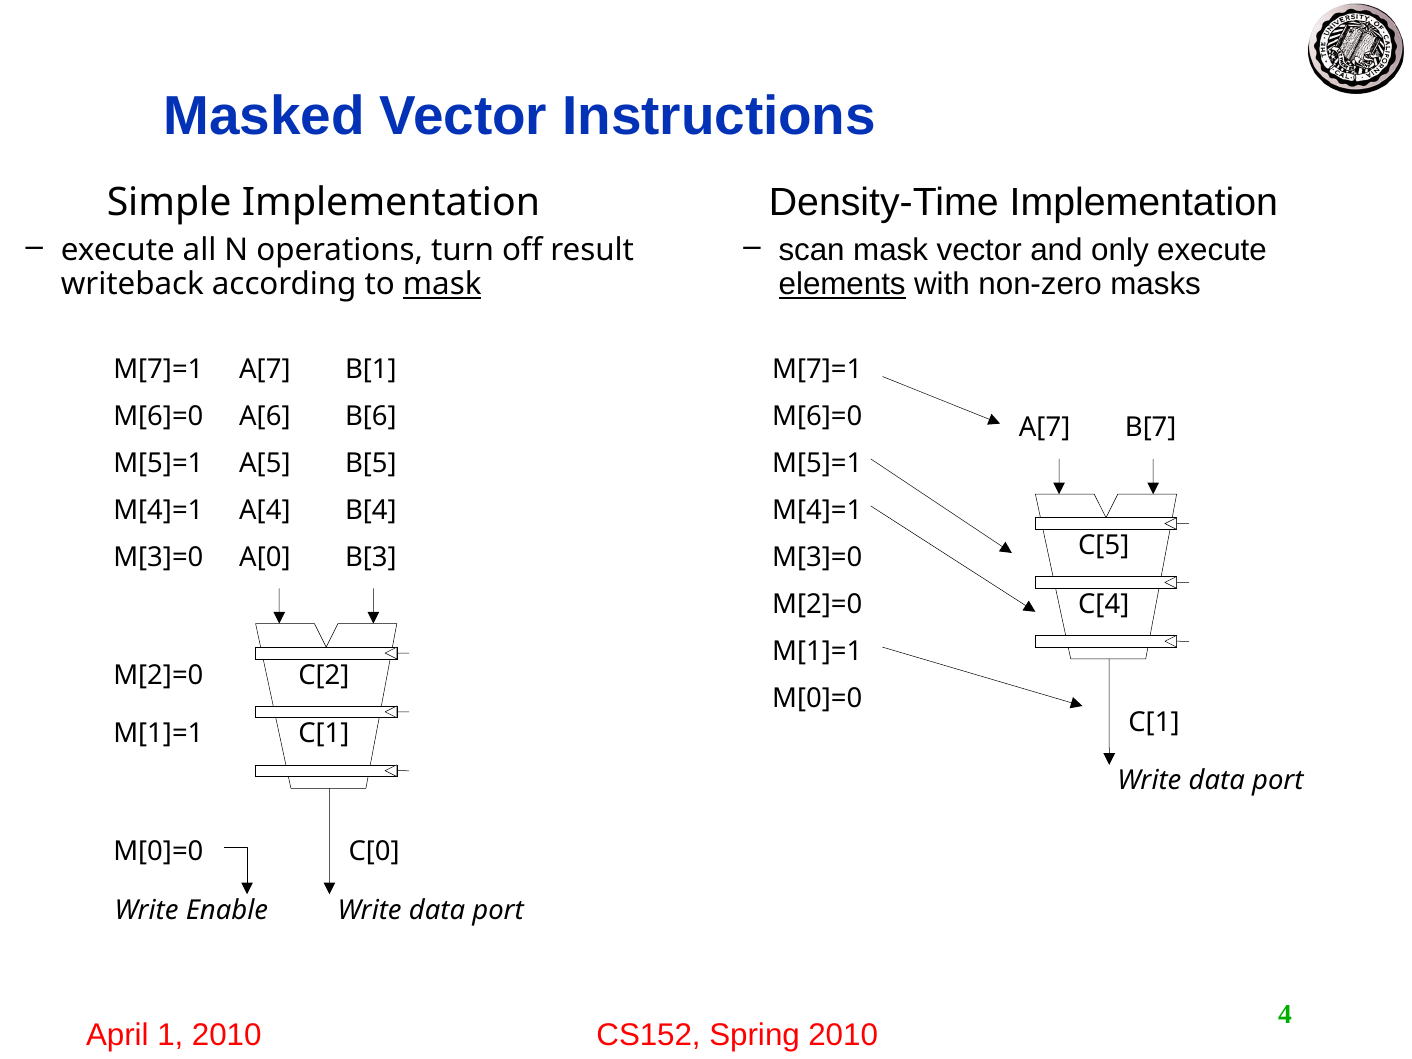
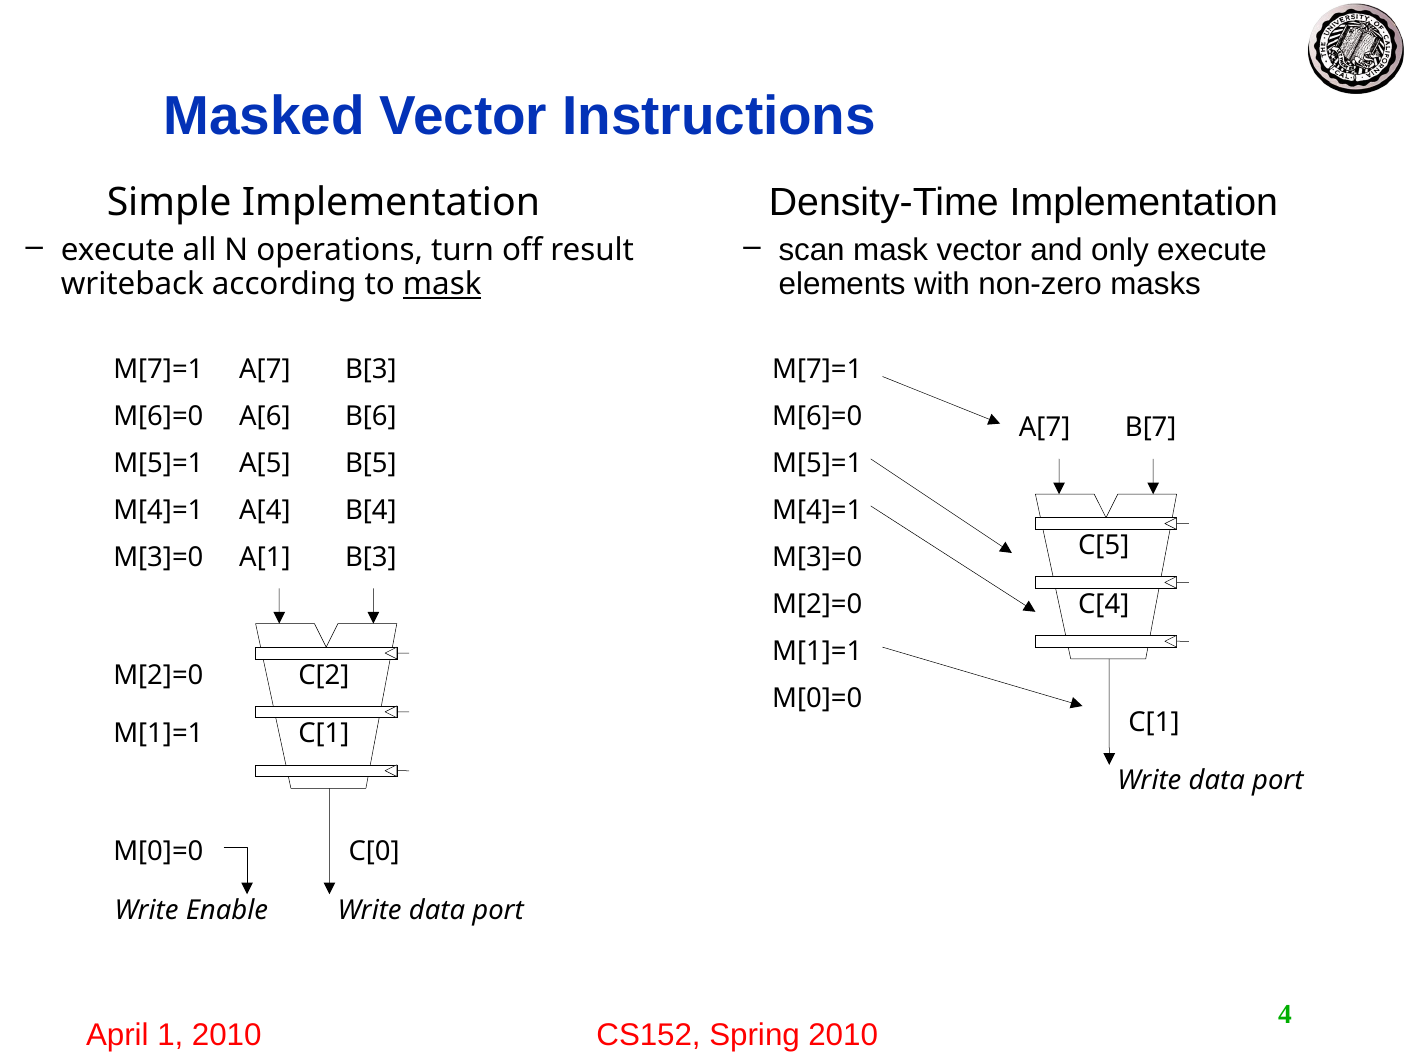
elements underline: present -> none
A[7 B[1: B[1 -> B[3
A[0: A[0 -> A[1
